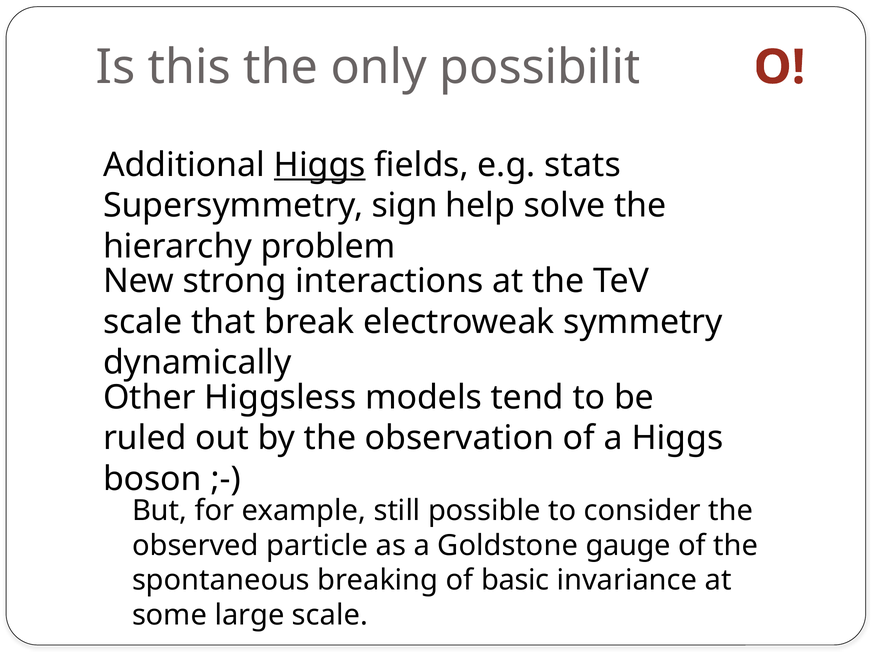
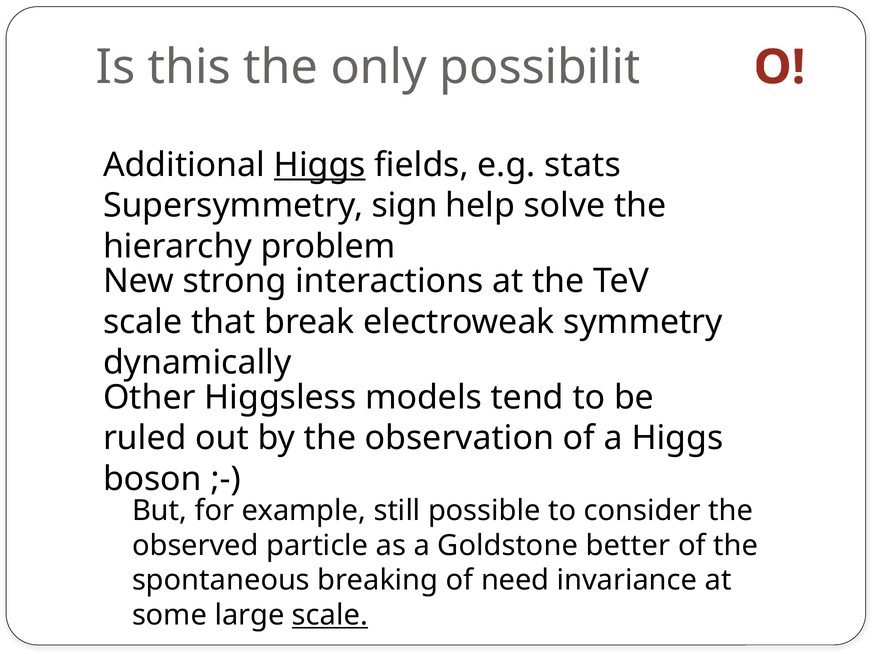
gauge: gauge -> better
basic: basic -> need
scale at (330, 615) underline: none -> present
